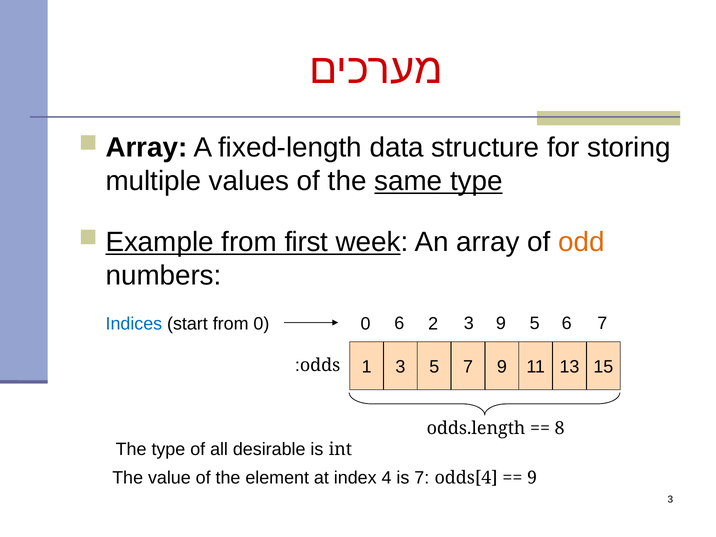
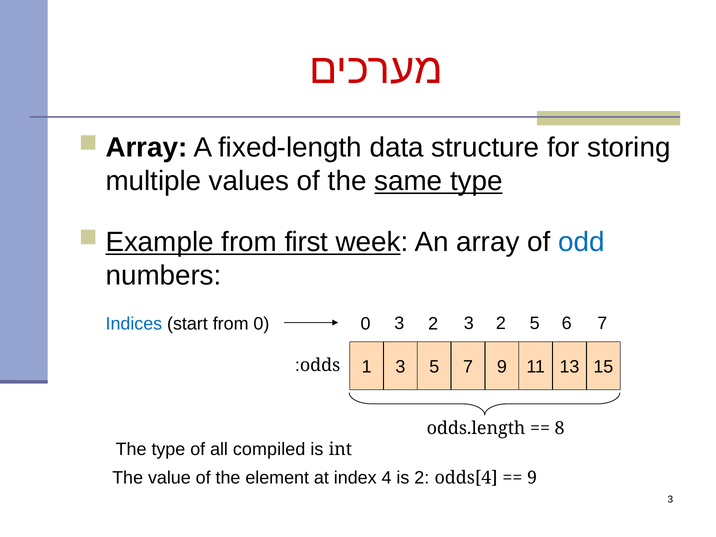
odd colour: orange -> blue
0 6: 6 -> 3
2 3 9: 9 -> 2
desirable: desirable -> compiled
is 7: 7 -> 2
